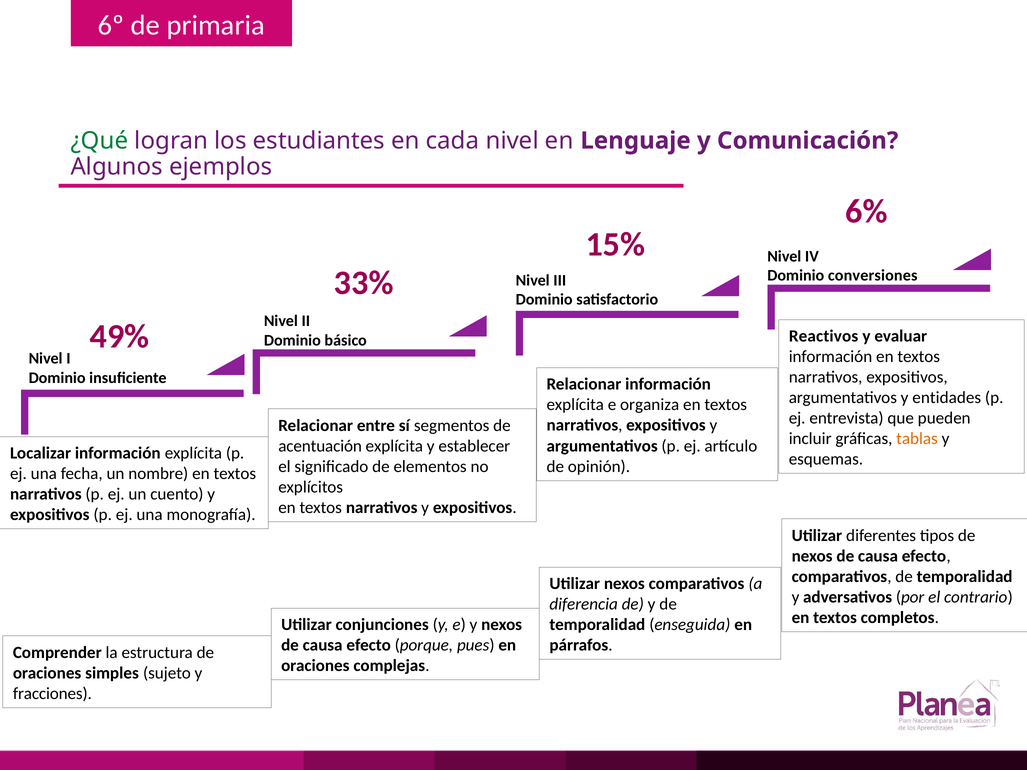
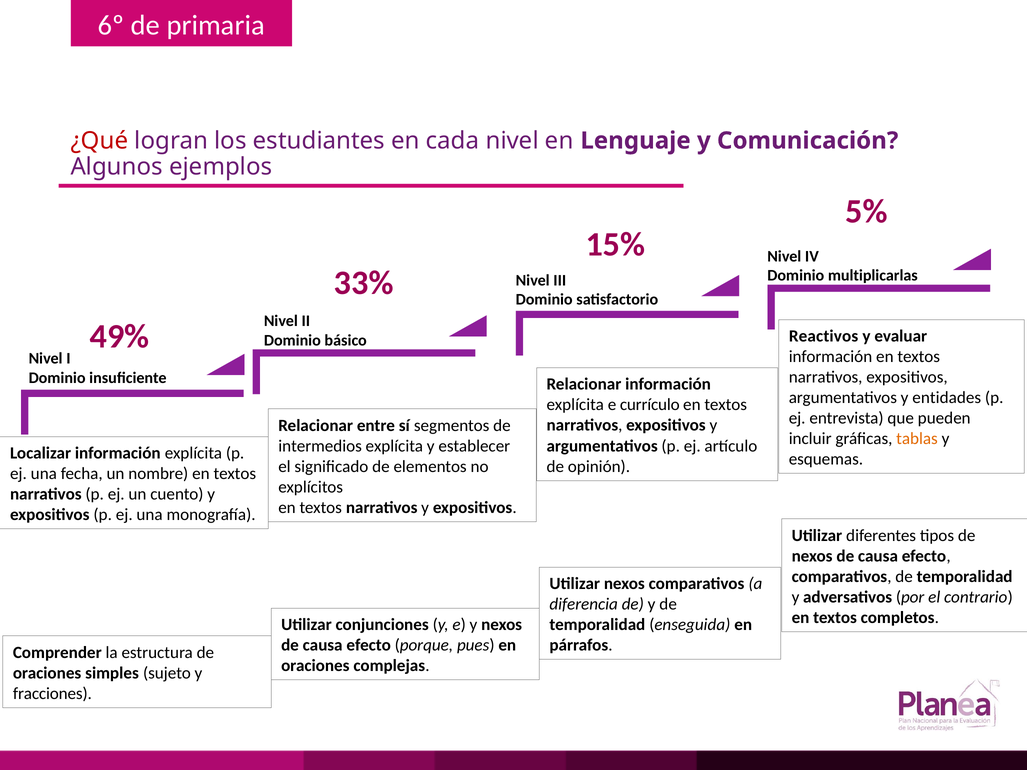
¿Qué colour: green -> red
6%: 6% -> 5%
conversiones: conversiones -> multiplicarlas
organiza: organiza -> currículo
acentuación: acentuación -> intermedios
